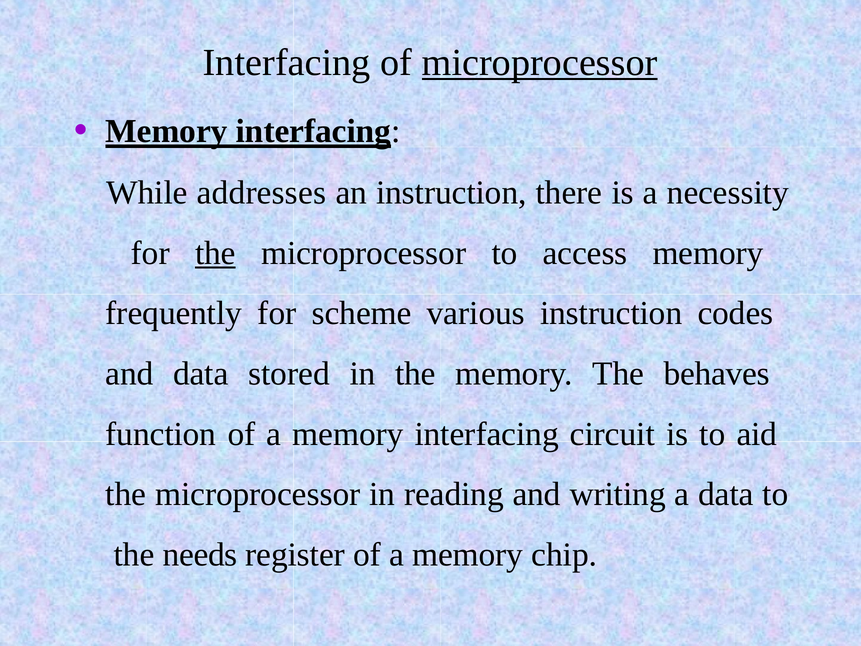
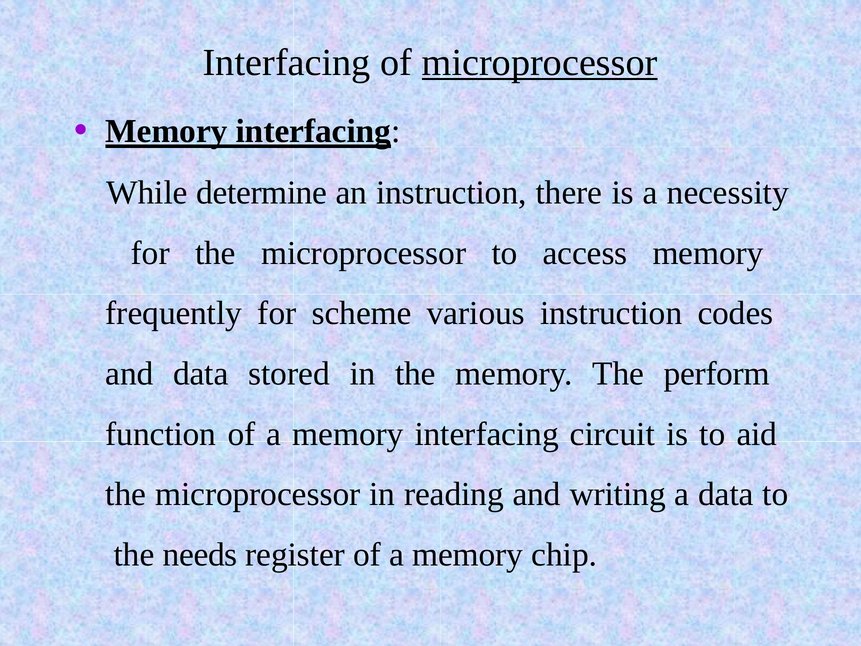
addresses: addresses -> determine
the at (215, 253) underline: present -> none
behaves: behaves -> perform
